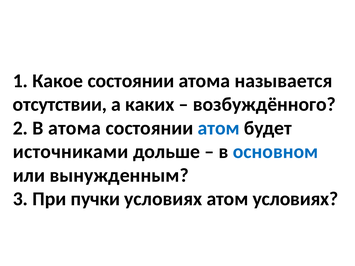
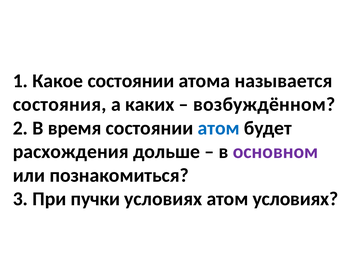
отсутствии: отсутствии -> состояния
возбуждённого: возбуждённого -> возбуждённом
В атома: атома -> время
источниками: источниками -> расхождения
основном colour: blue -> purple
вынужденным: вынужденным -> познакомиться
